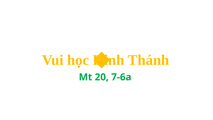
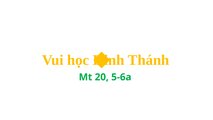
7-6a: 7-6a -> 5-6a
